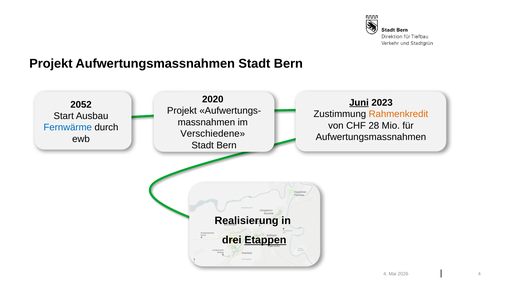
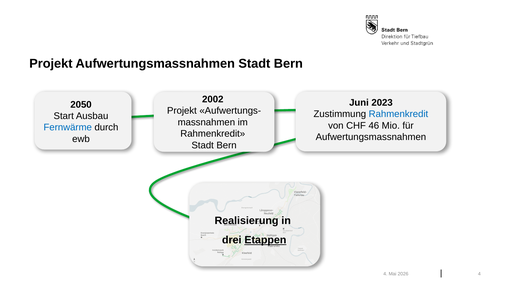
2020: 2020 -> 2002
Juni underline: present -> none
2052: 2052 -> 2050
Rahmenkredit at (398, 114) colour: orange -> blue
28: 28 -> 46
Verschiedene at (213, 134): Verschiedene -> Rahmenkredit
